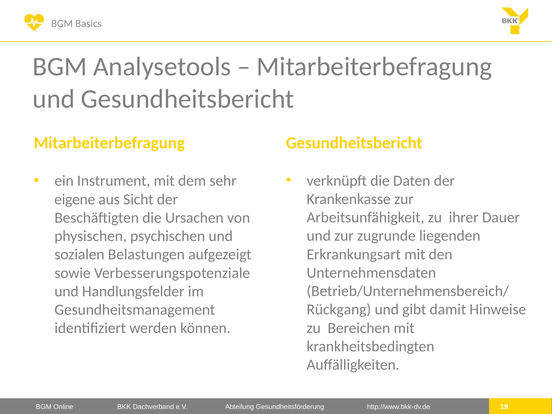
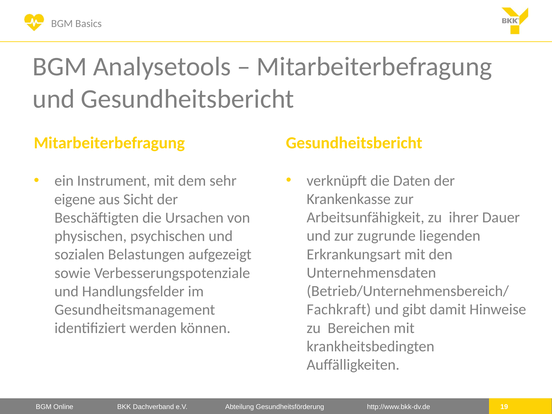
Rückgang: Rückgang -> Fachkraft
